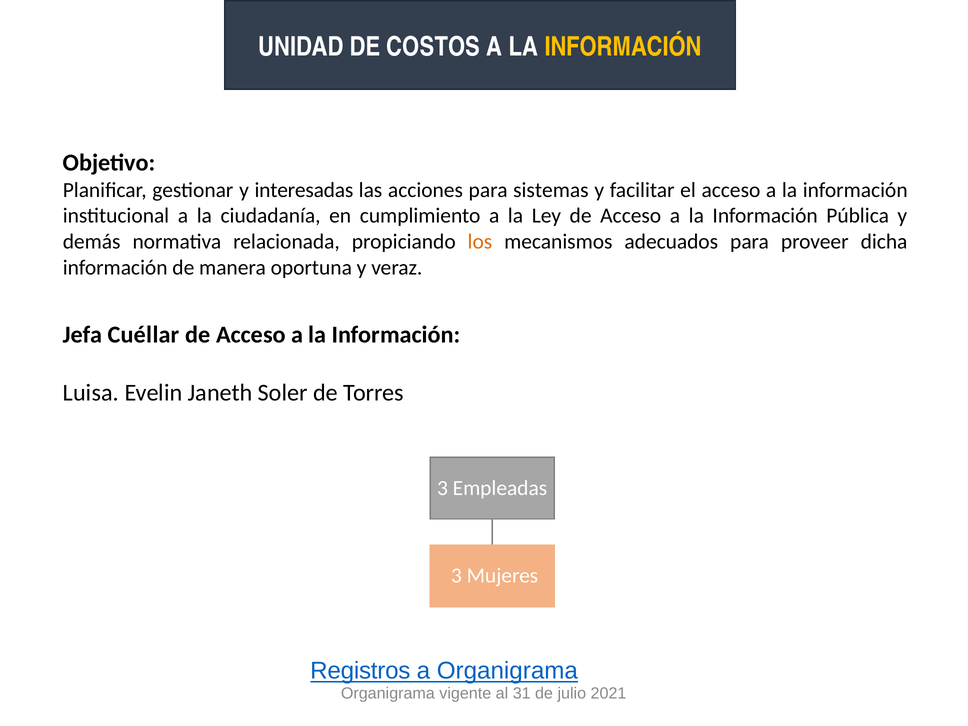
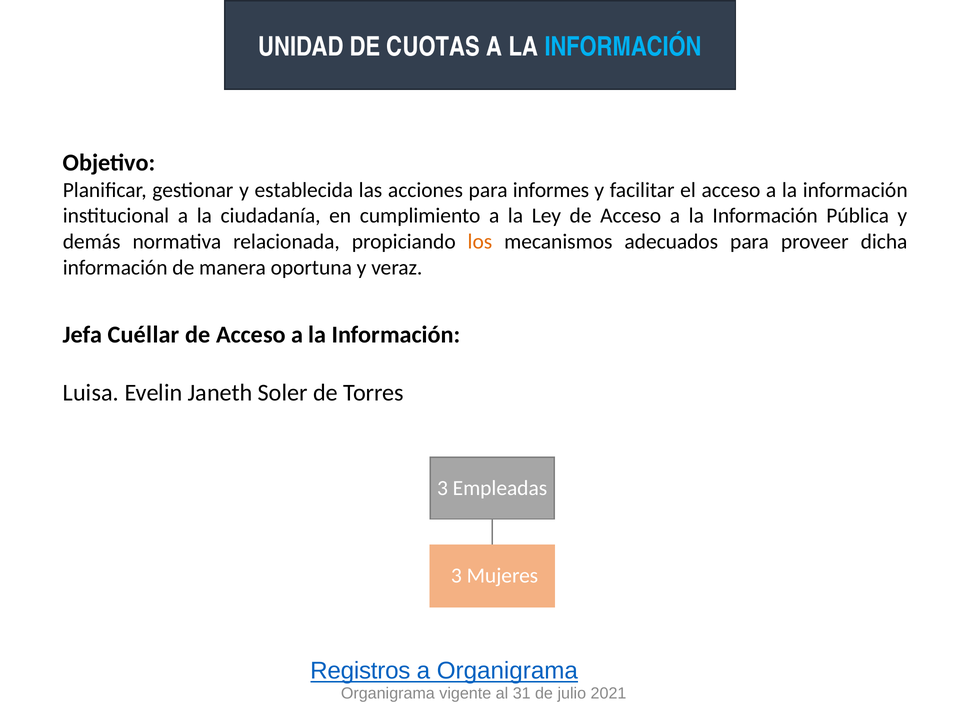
COSTOS: COSTOS -> CUOTAS
INFORMACIÓN at (623, 47) colour: yellow -> light blue
interesadas: interesadas -> establecida
sistemas: sistemas -> informes
